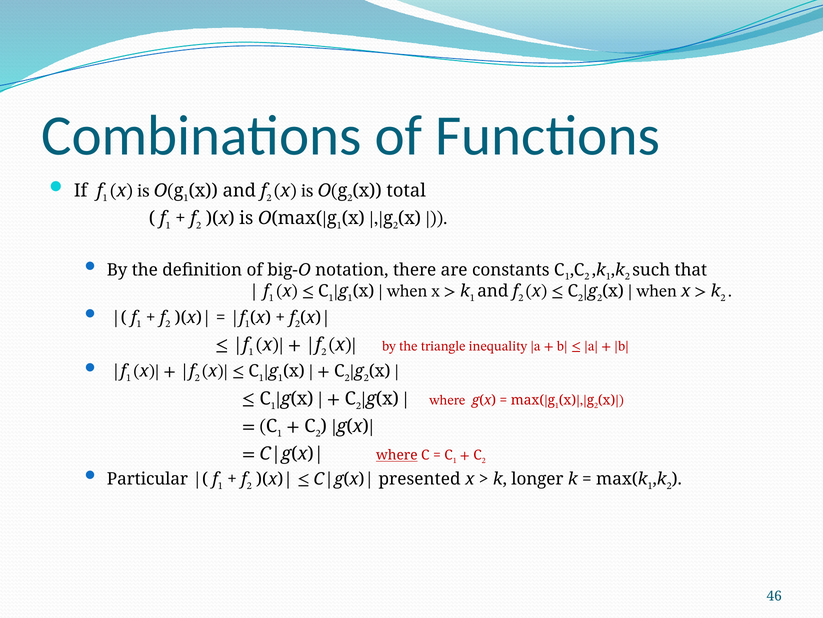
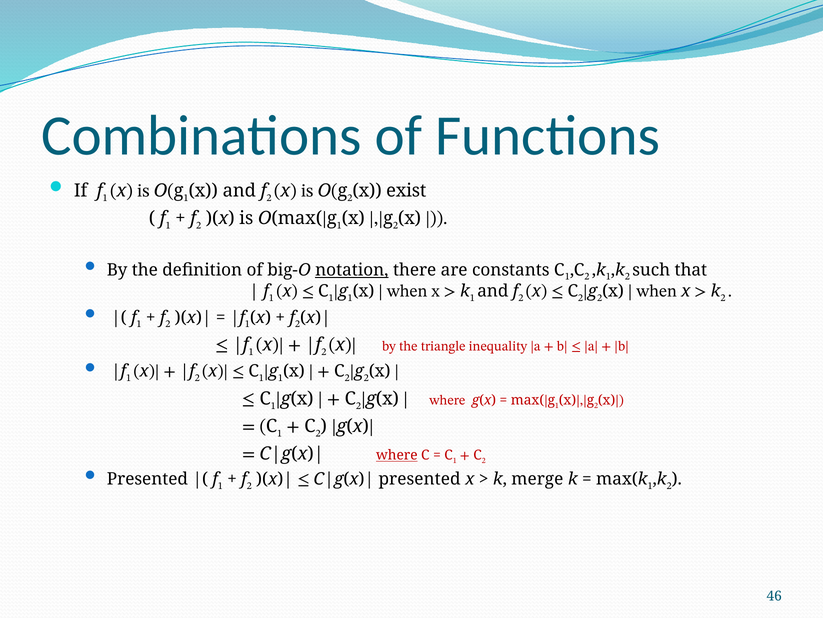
total: total -> exist
notation underline: none -> present
Particular at (147, 478): Particular -> Presented
longer: longer -> merge
